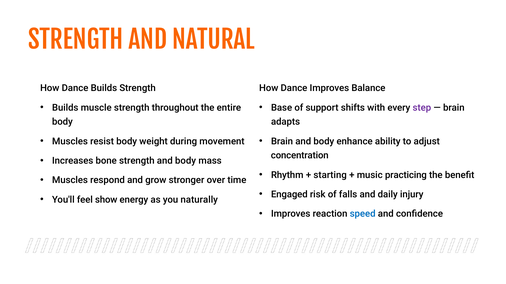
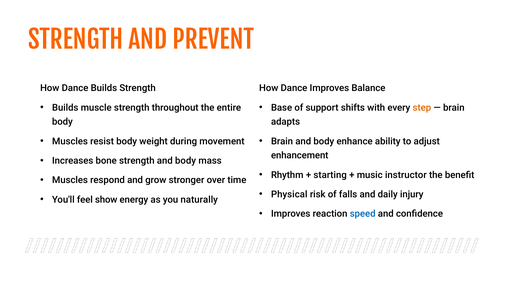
NATURAL: NATURAL -> PREVENT
step colour: purple -> orange
concentration: concentration -> enhancement
practicing: practicing -> instructor
Engaged: Engaged -> Physical
